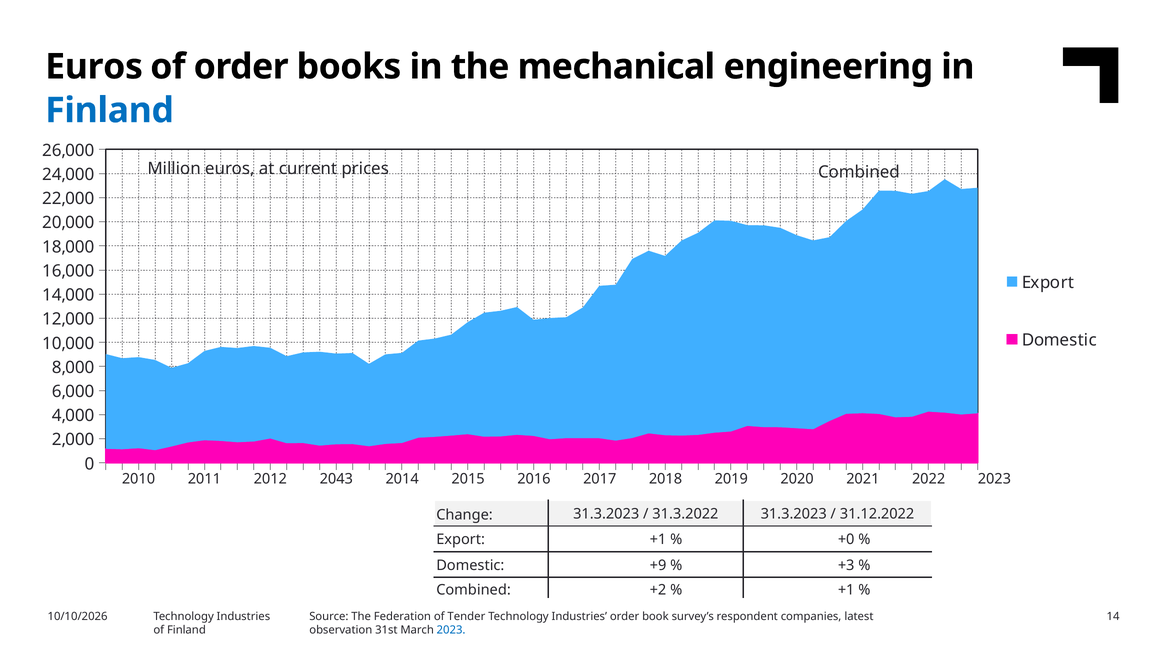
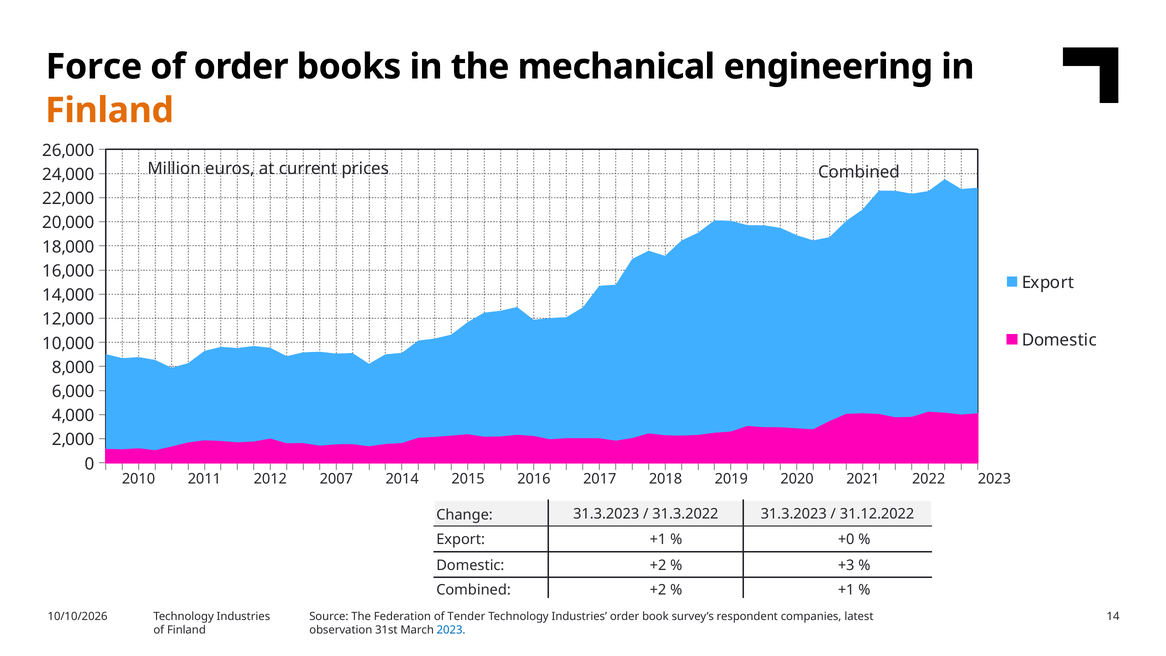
Euros at (94, 67): Euros -> Force
Finland at (110, 110) colour: blue -> orange
2043: 2043 -> 2007
Domestic +9: +9 -> +2
